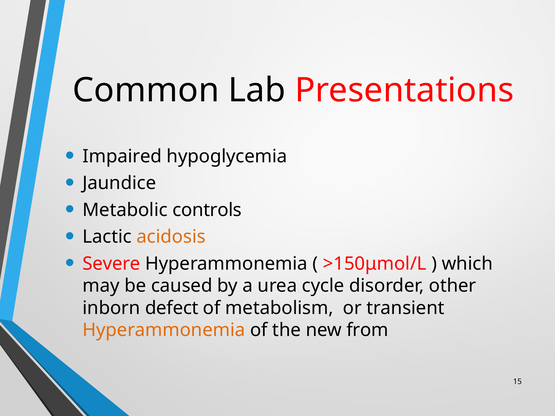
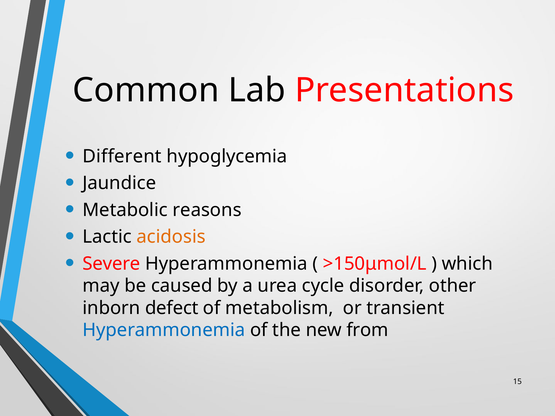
Impaired: Impaired -> Different
controls: controls -> reasons
Hyperammonemia at (164, 330) colour: orange -> blue
